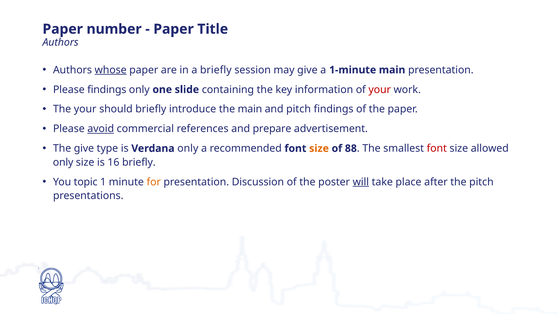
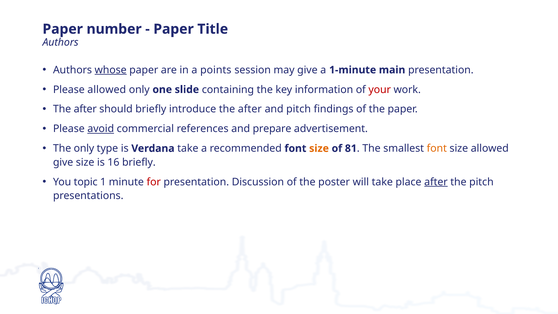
a briefly: briefly -> points
Please findings: findings -> allowed
your at (85, 109): your -> after
introduce the main: main -> after
The give: give -> only
Verdana only: only -> take
88: 88 -> 81
font at (437, 148) colour: red -> orange
only at (63, 162): only -> give
for colour: orange -> red
will underline: present -> none
after at (436, 182) underline: none -> present
